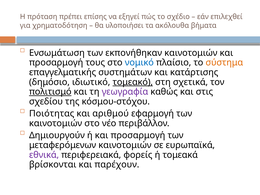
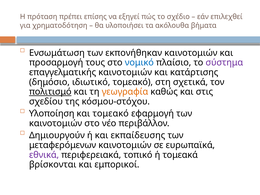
σύστημα colour: orange -> purple
επαγγελματικής συστημάτων: συστημάτων -> καινοτομιών
τομεακό at (133, 82) underline: present -> none
γεωγραφία colour: purple -> orange
Ποιότητας: Ποιότητας -> Υλοποίηση
και αριθμού: αριθμού -> τομεακό
ή και προσαρμογή: προσαρμογή -> εκπαίδευσης
φορείς: φορείς -> τοπικό
παρέχουν: παρέχουν -> εμπορικοί
